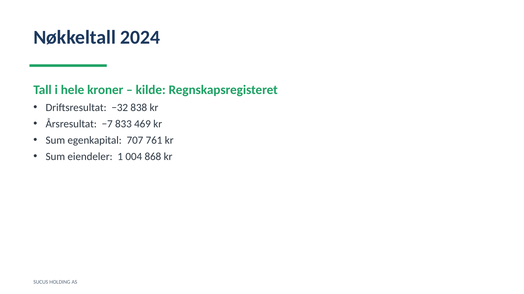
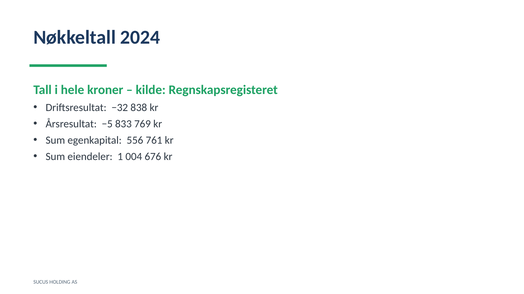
−7: −7 -> −5
469: 469 -> 769
707: 707 -> 556
868: 868 -> 676
